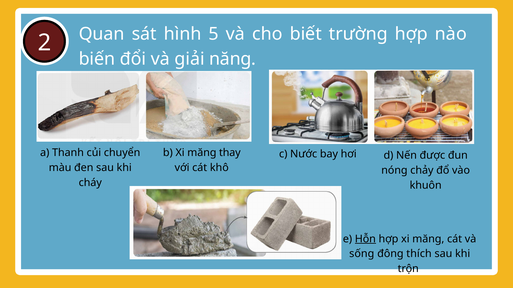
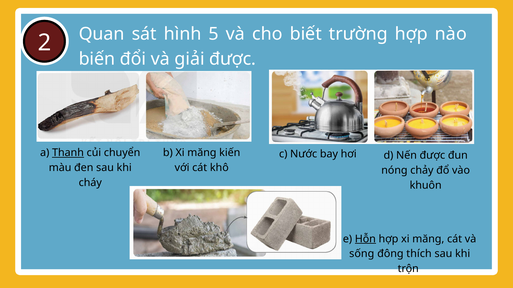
giải năng: năng -> được
Thanh underline: none -> present
thay: thay -> kiến
